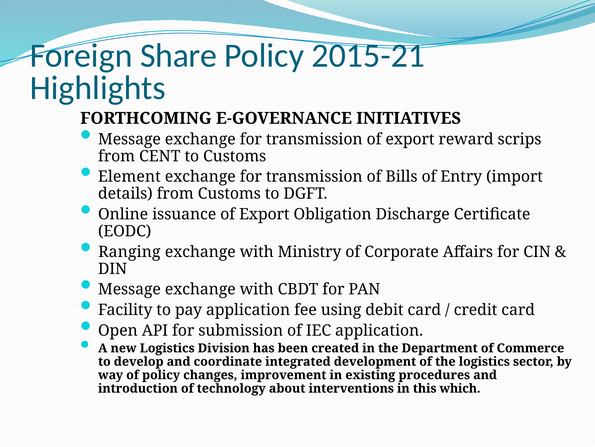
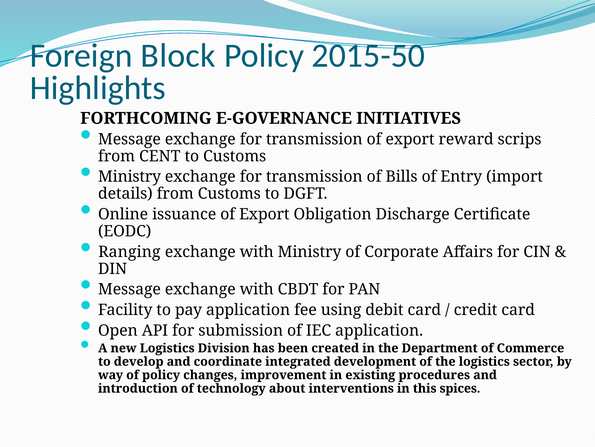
Share: Share -> Block
2015-21: 2015-21 -> 2015-50
Element at (129, 176): Element -> Ministry
which: which -> spices
